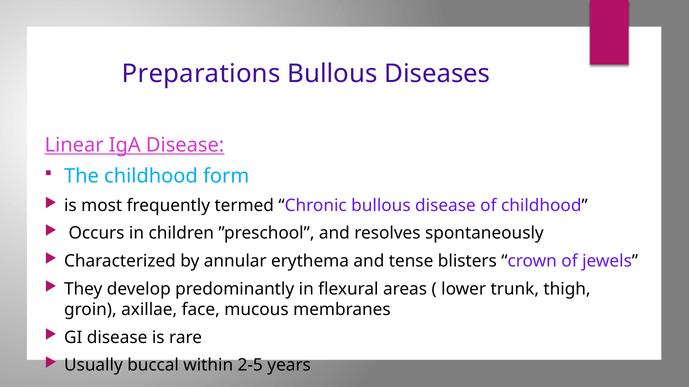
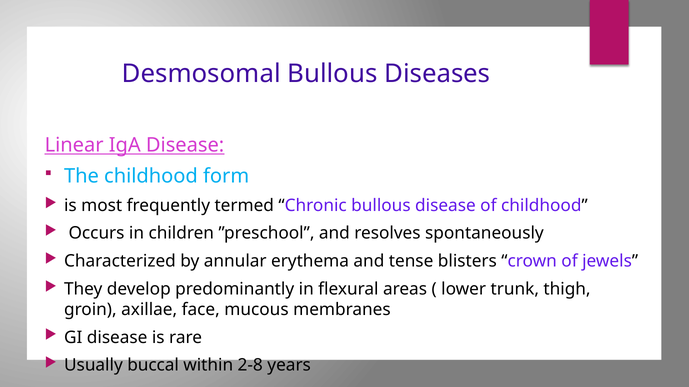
Preparations: Preparations -> Desmosomal
2-5: 2-5 -> 2-8
